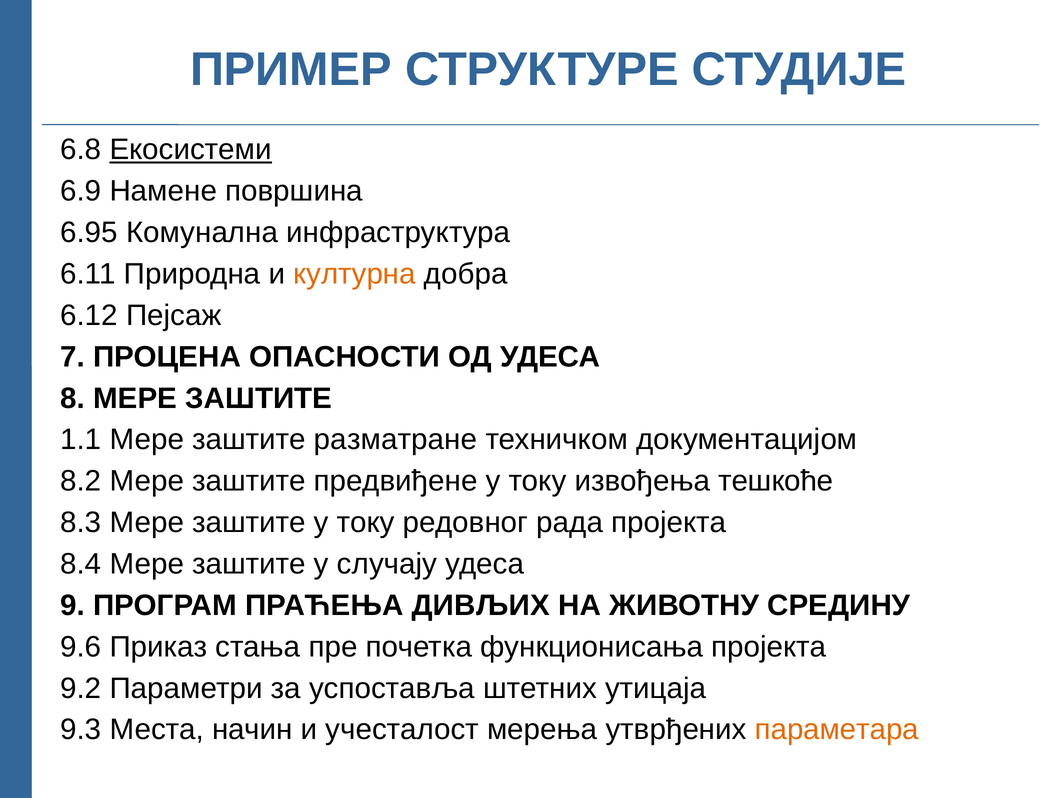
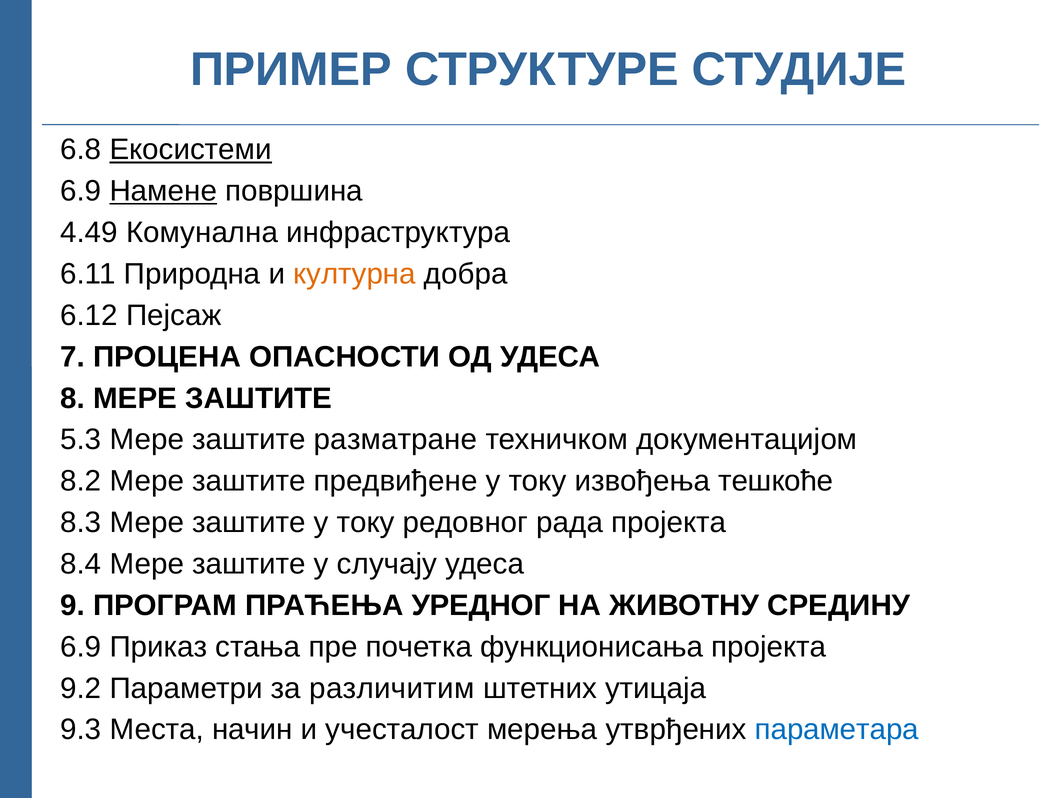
Намене underline: none -> present
6.95: 6.95 -> 4.49
1.1: 1.1 -> 5.3
ДИВЉИХ: ДИВЉИХ -> УРЕДНОГ
9.6 at (81, 647): 9.6 -> 6.9
успоставља: успоставља -> различитим
параметара colour: orange -> blue
